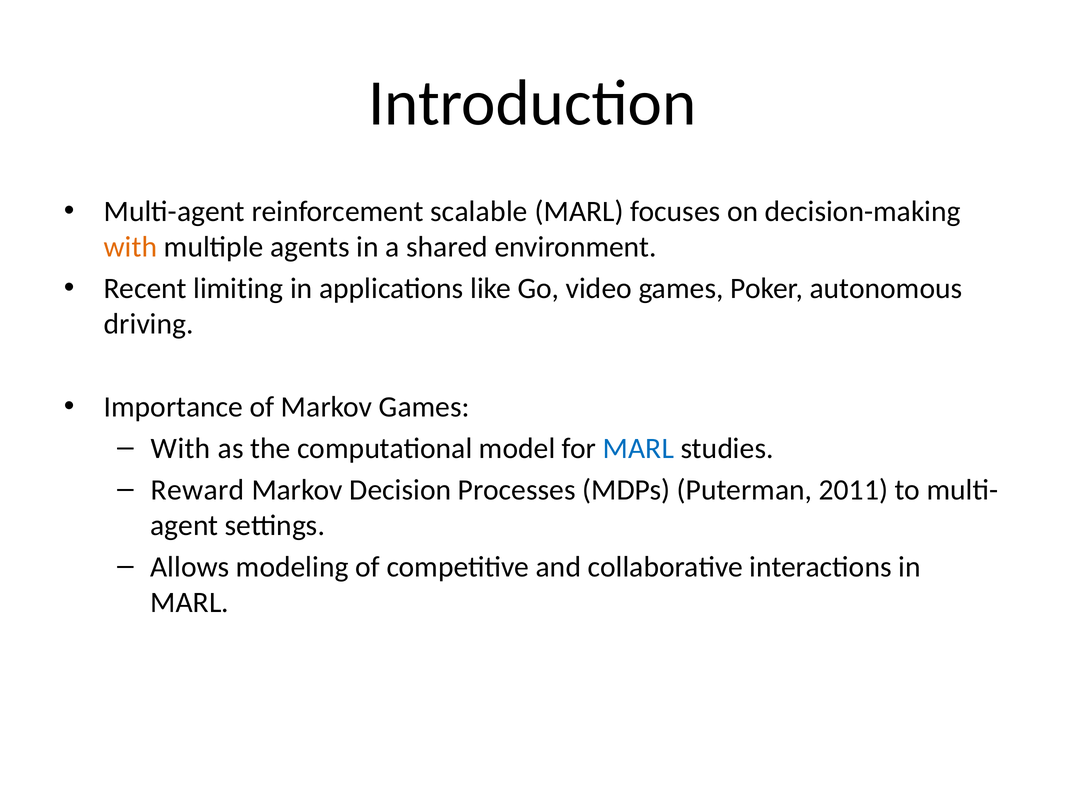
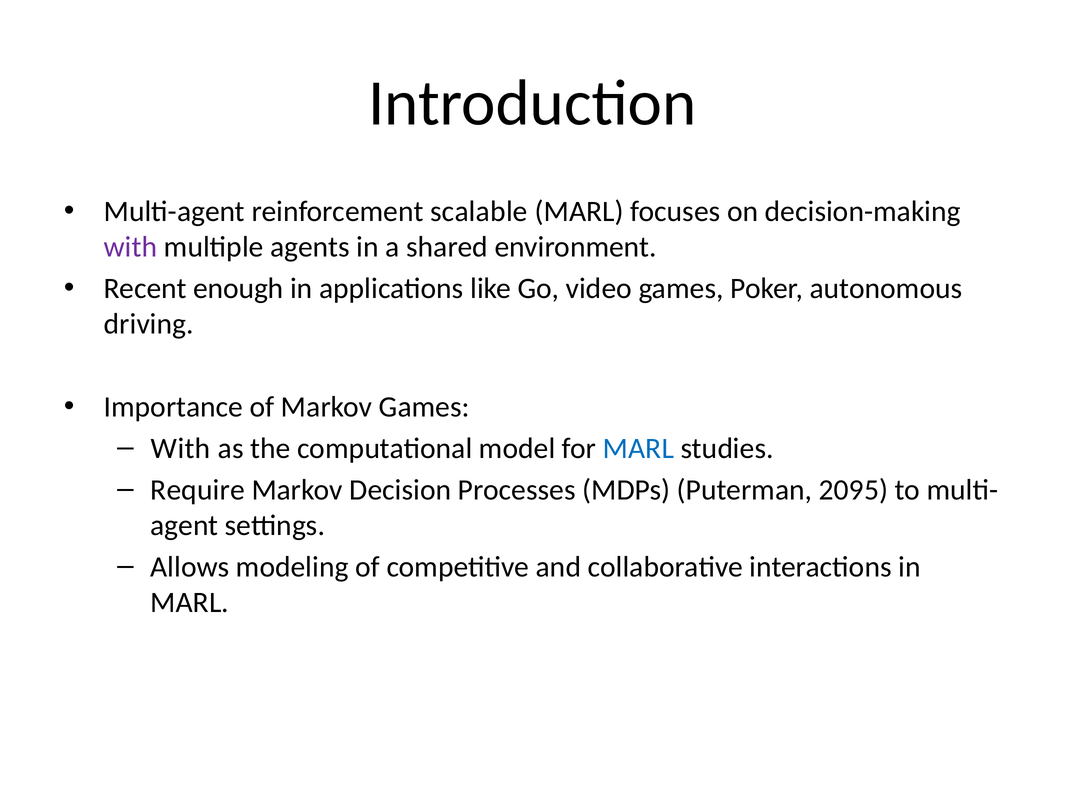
with at (131, 247) colour: orange -> purple
limiting: limiting -> enough
Reward: Reward -> Require
2011: 2011 -> 2095
